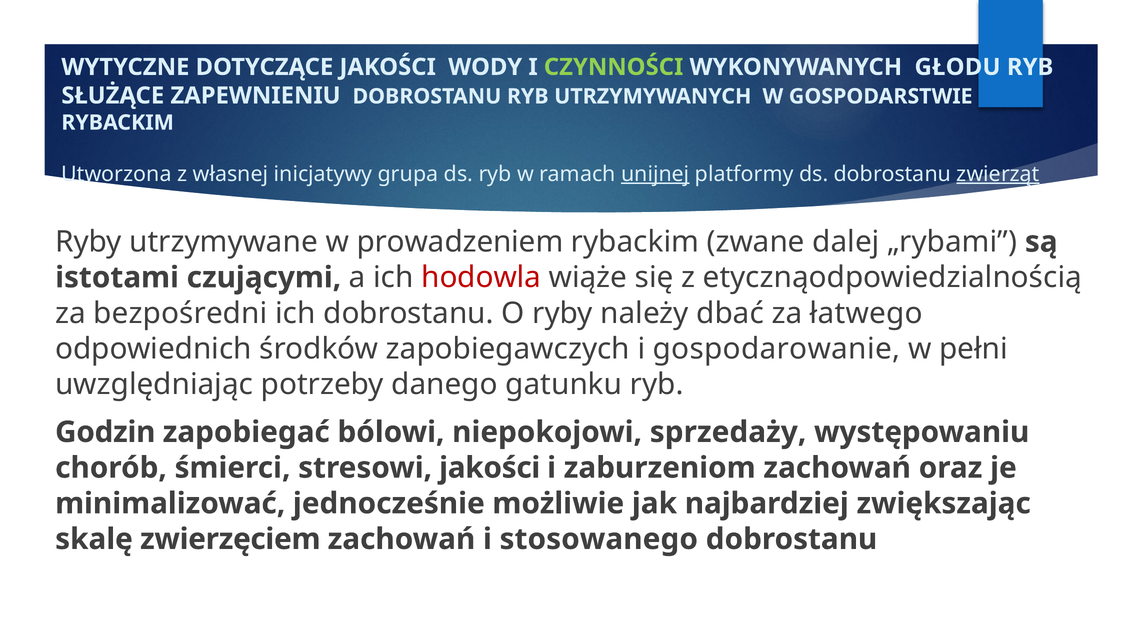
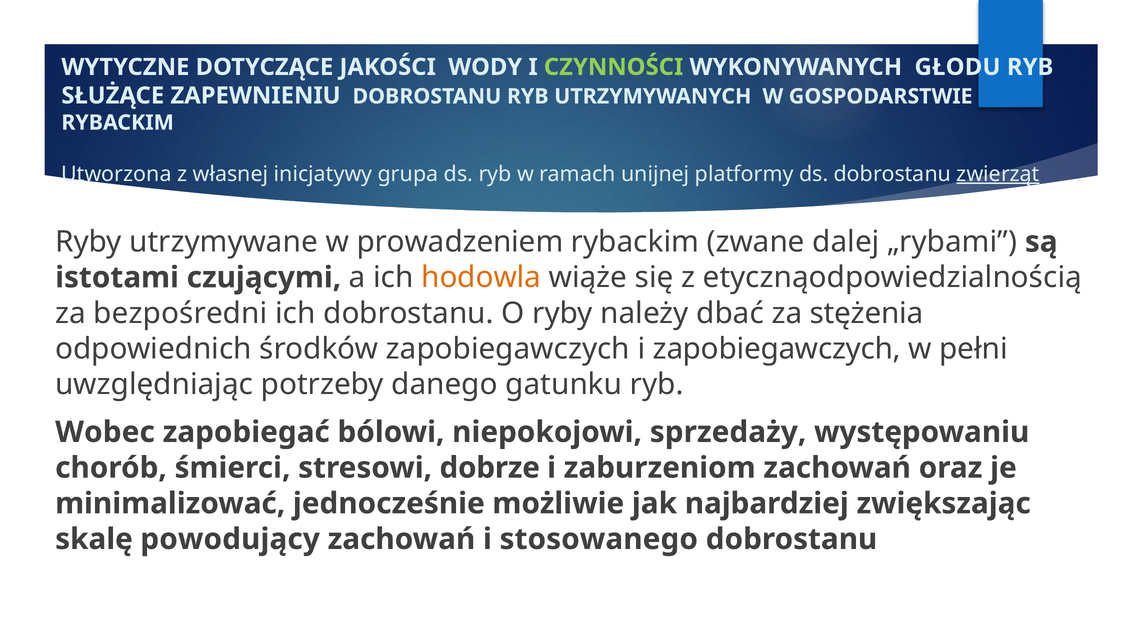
unijnej underline: present -> none
hodowla colour: red -> orange
łatwego: łatwego -> stężenia
i gospodarowanie: gospodarowanie -> zapobiegawczych
Godzin: Godzin -> Wobec
stresowi jakości: jakości -> dobrze
zwierzęciem: zwierzęciem -> powodujący
